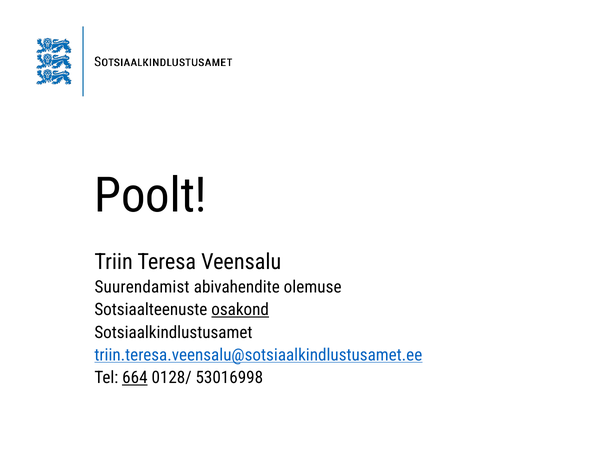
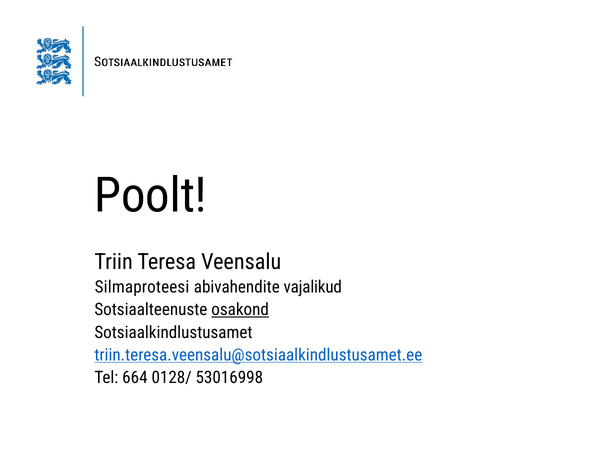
Suurendamist: Suurendamist -> Silmaproteesi
olemuse: olemuse -> vajalikud
664 underline: present -> none
